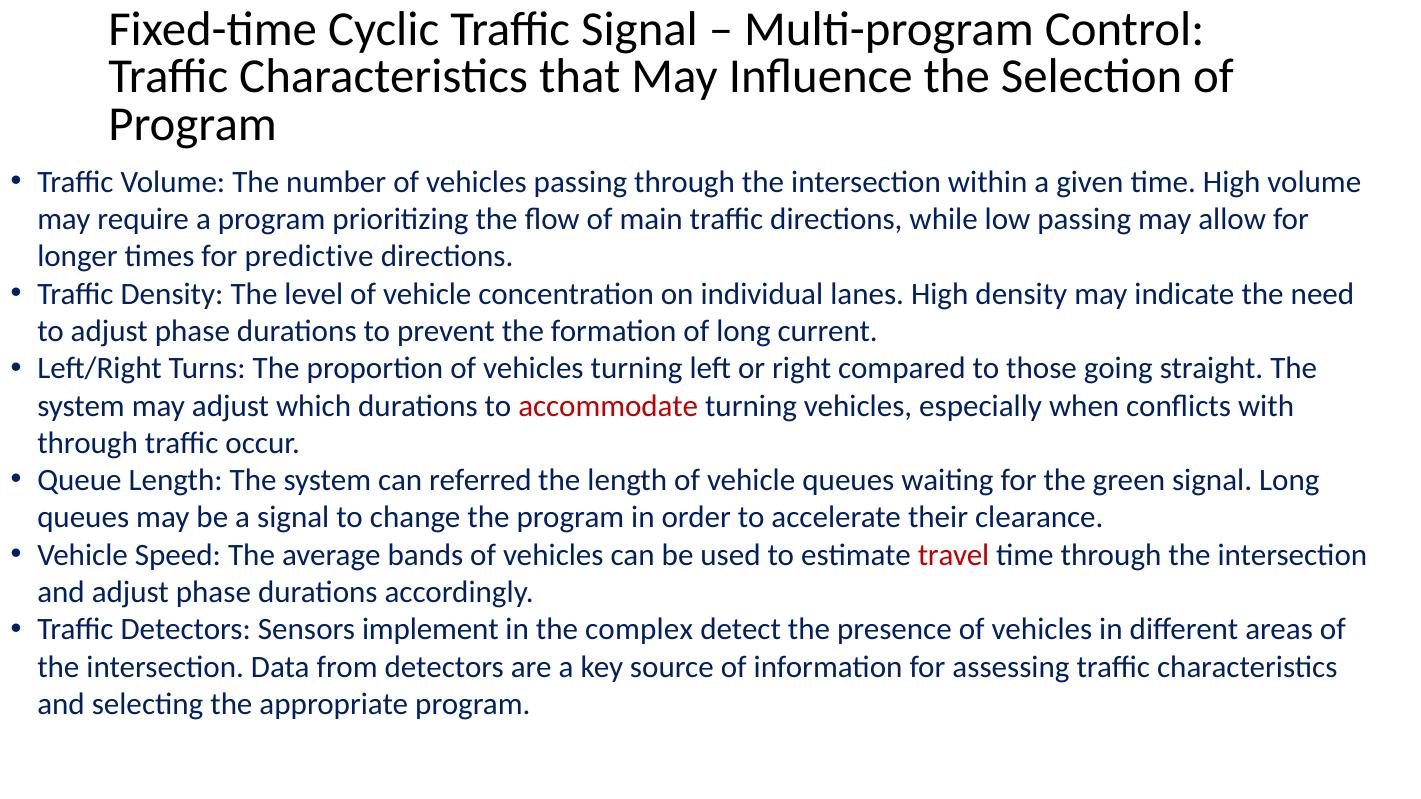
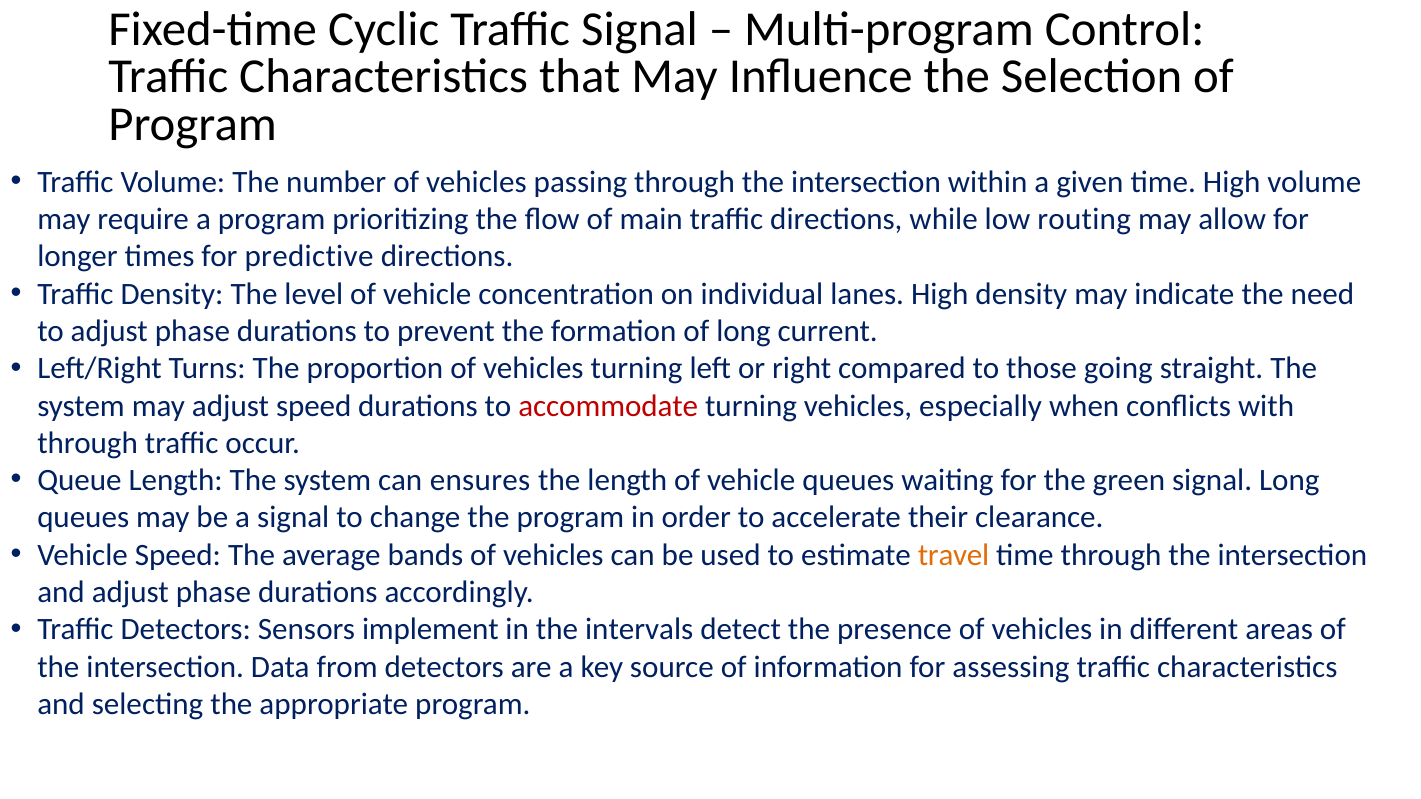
low passing: passing -> routing
adjust which: which -> speed
referred: referred -> ensures
travel colour: red -> orange
complex: complex -> intervals
